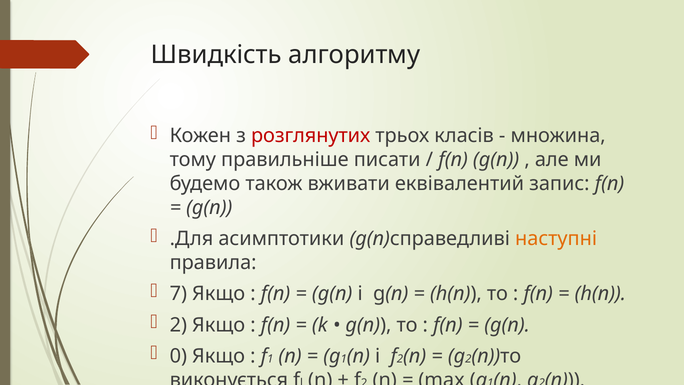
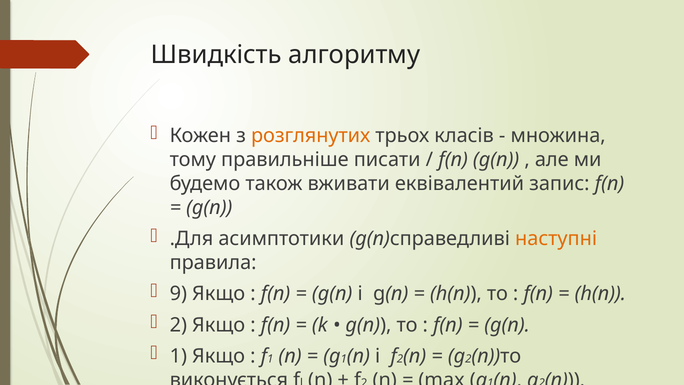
розглянутих colour: red -> orange
7: 7 -> 9
0 at (178, 356): 0 -> 1
